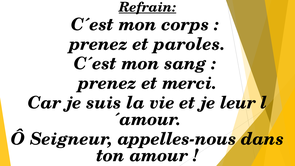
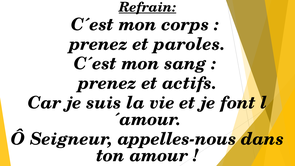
merci: merci -> actifs
leur: leur -> font
